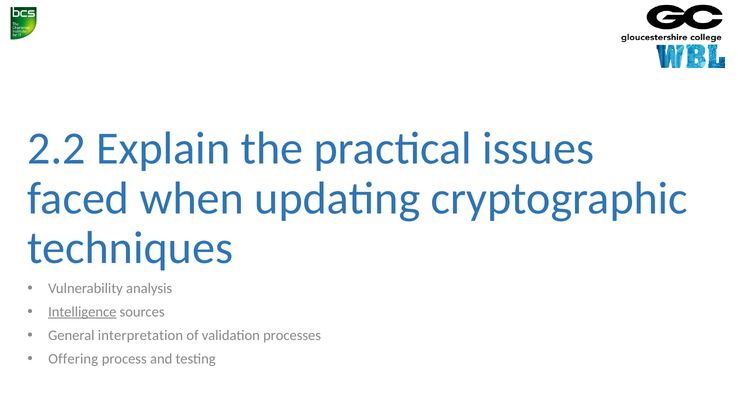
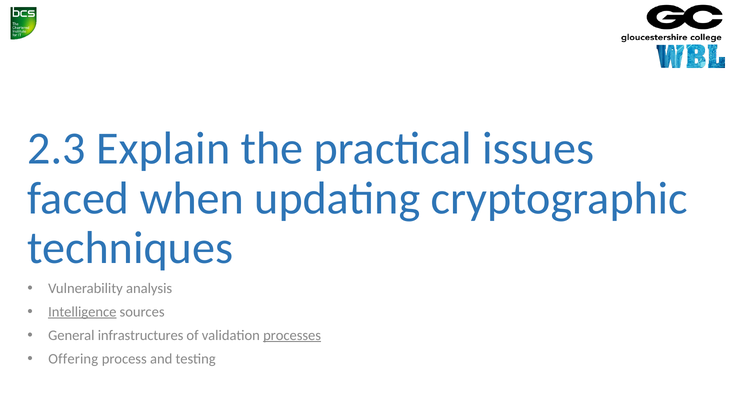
2.2: 2.2 -> 2.3
interpretation: interpretation -> infrastructures
processes underline: none -> present
